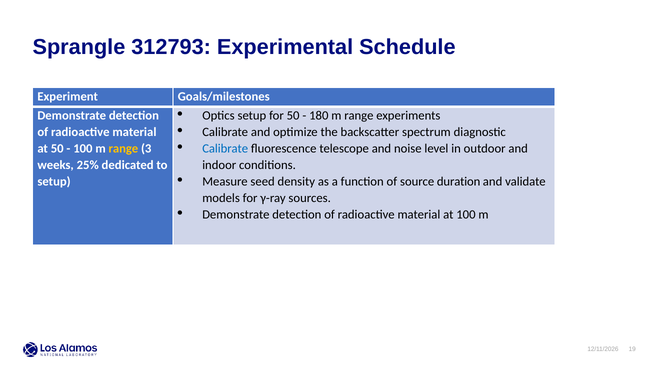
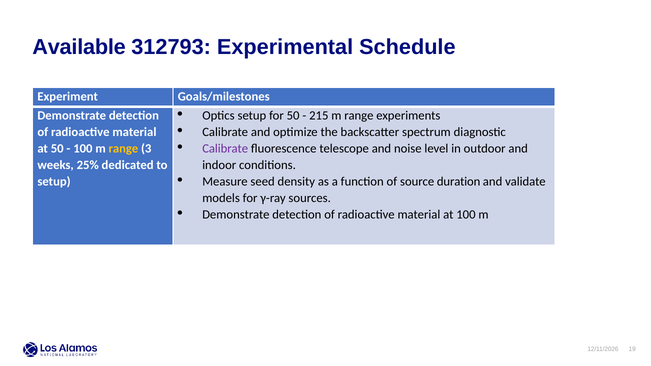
Sprangle: Sprangle -> Available
180: 180 -> 215
Calibrate at (225, 149) colour: blue -> purple
